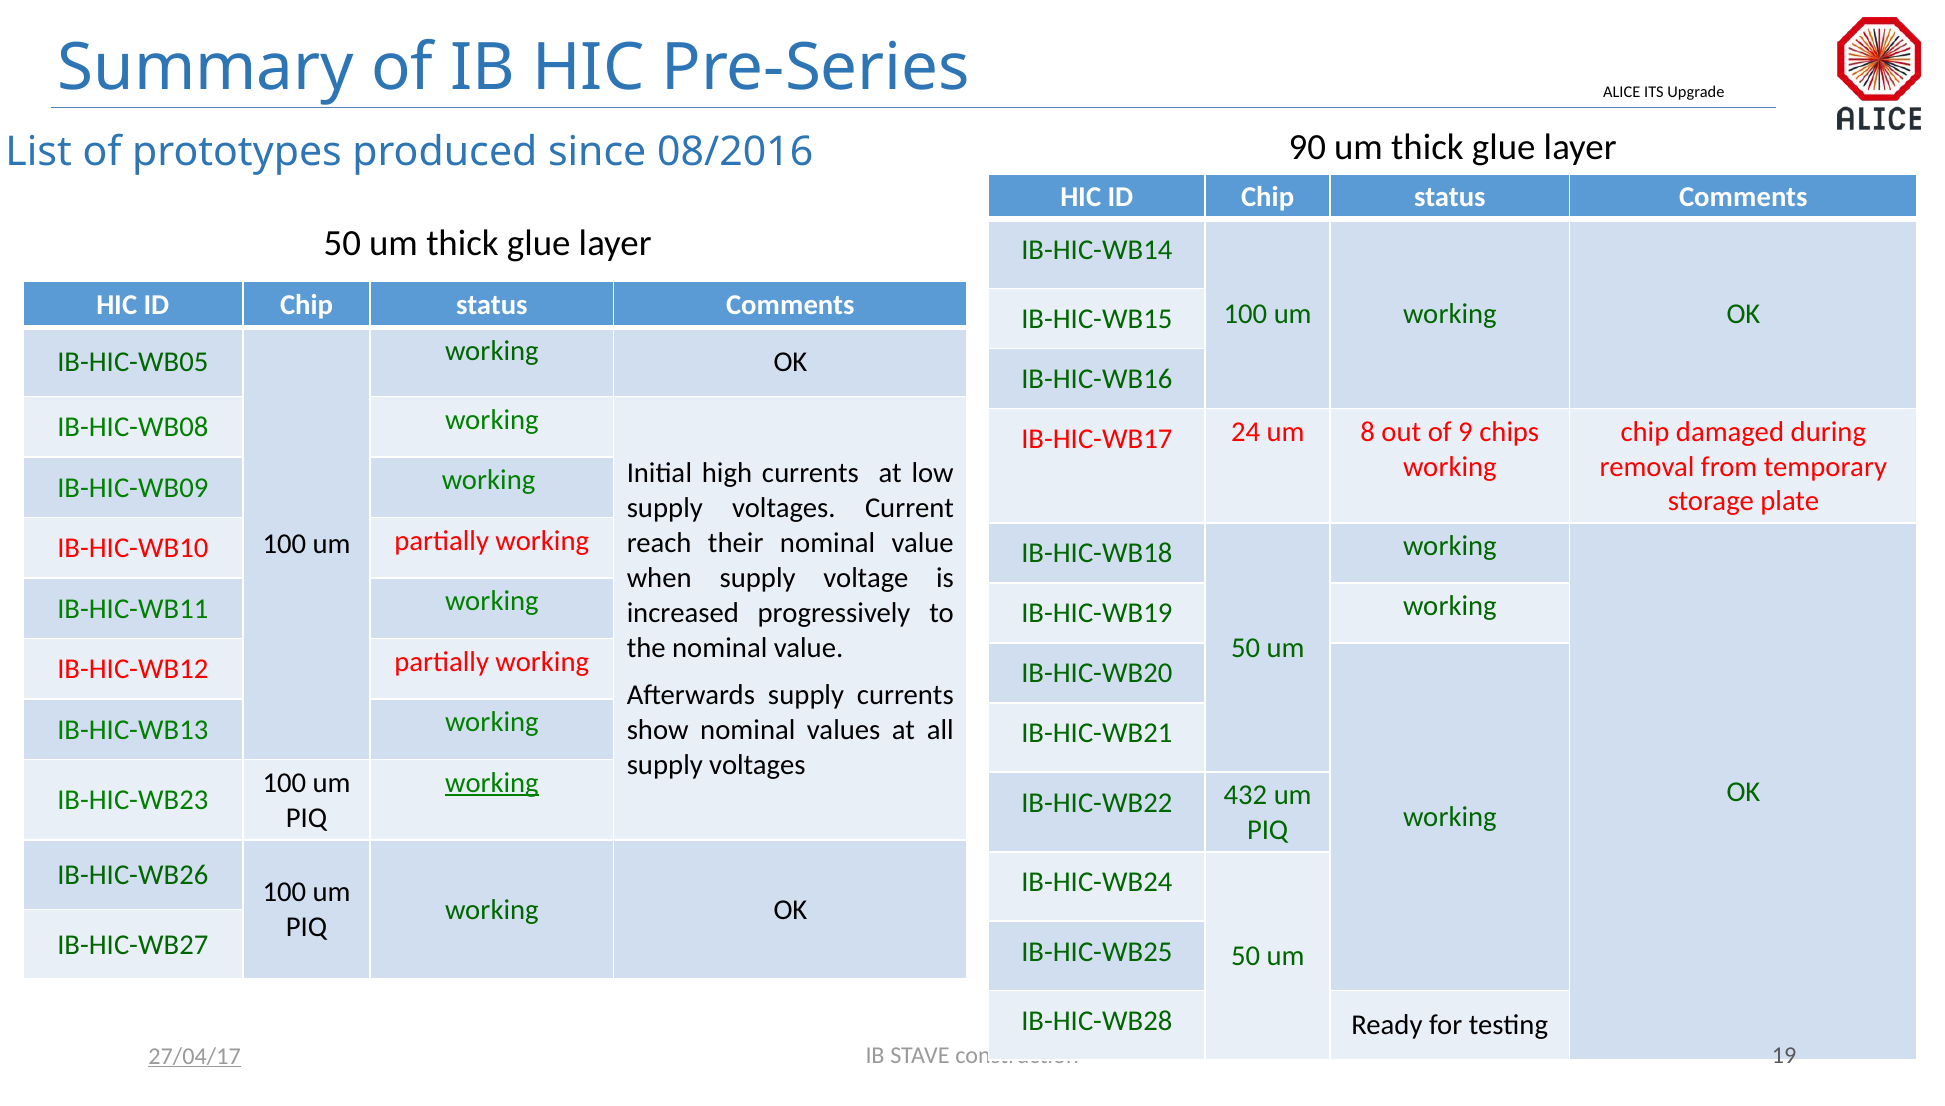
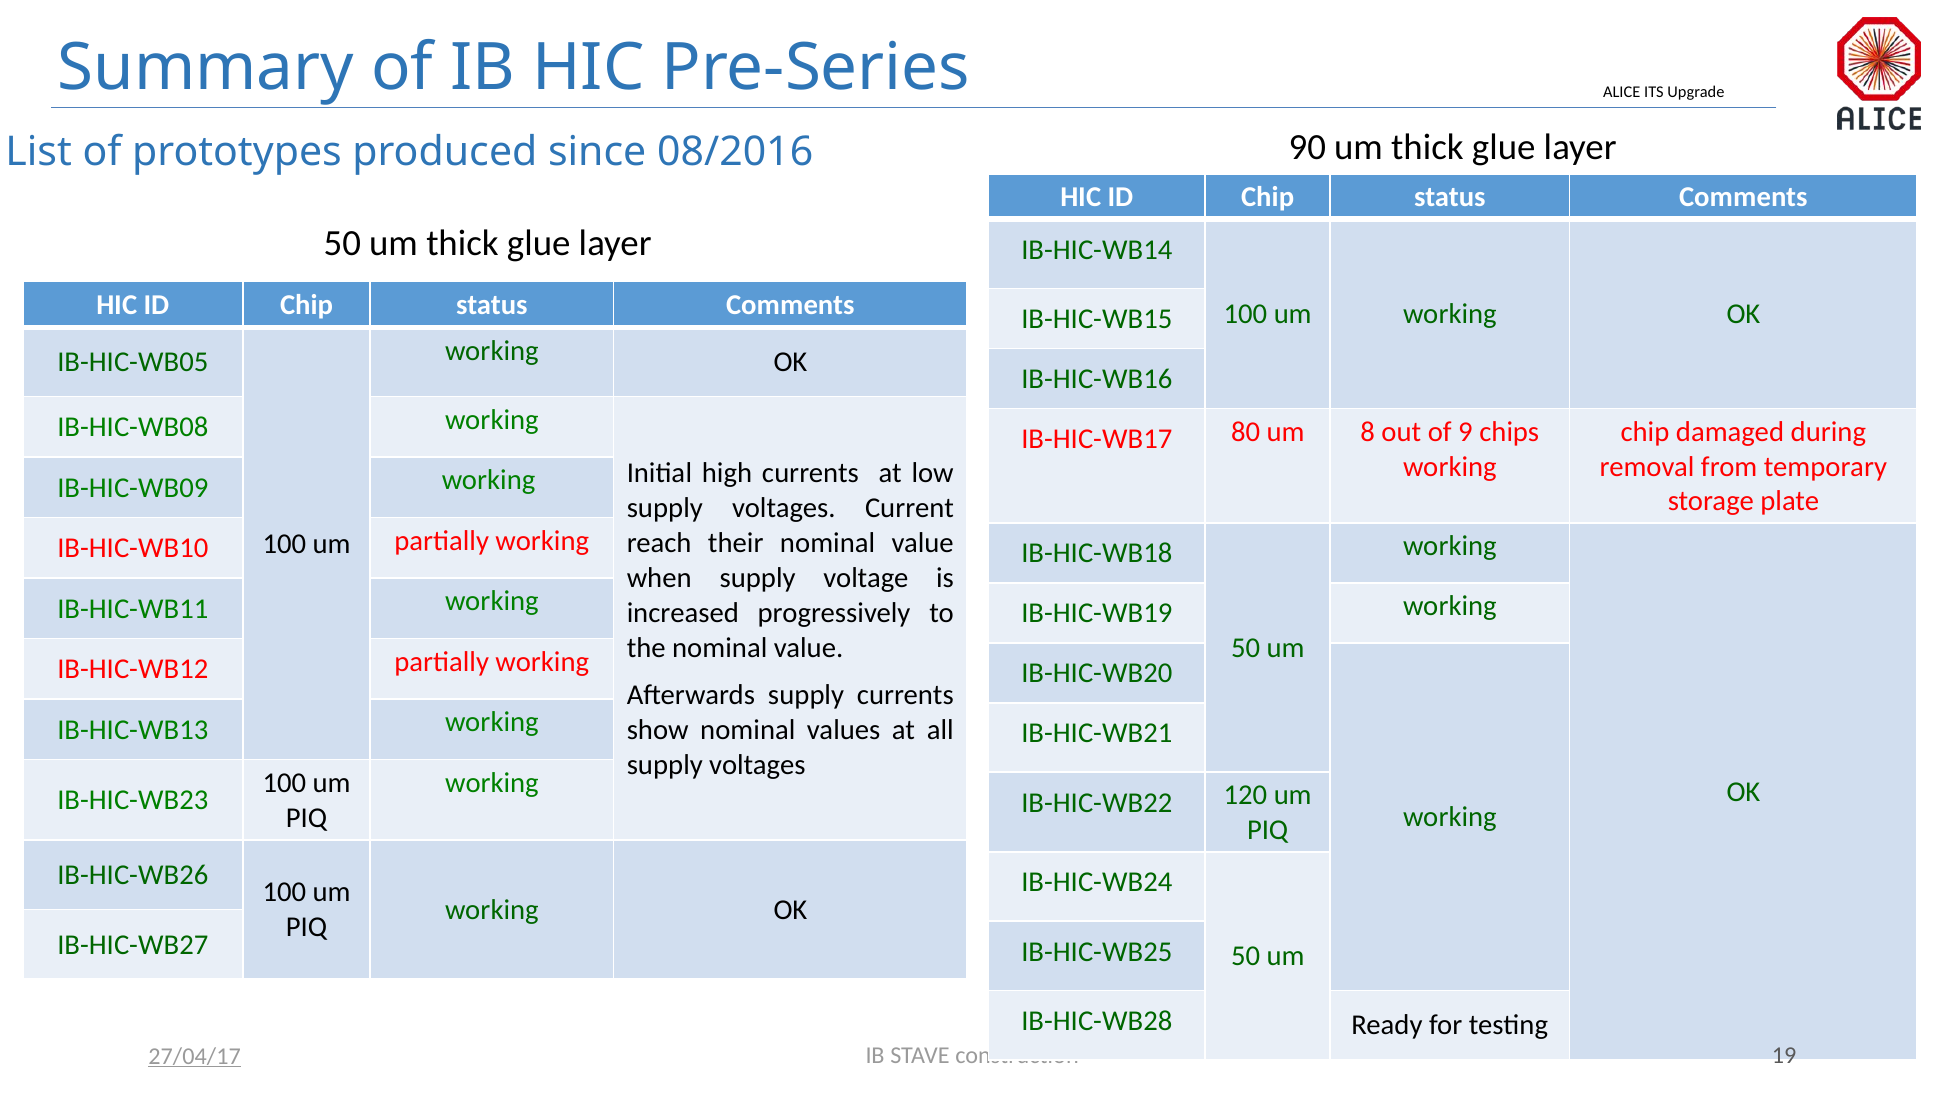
24: 24 -> 80
working at (492, 783) underline: present -> none
432: 432 -> 120
